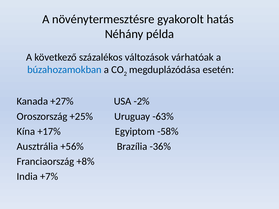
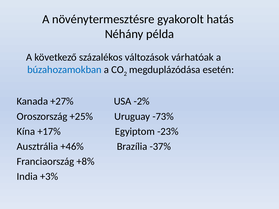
-63%: -63% -> -73%
-58%: -58% -> -23%
+56%: +56% -> +46%
-36%: -36% -> -37%
+7%: +7% -> +3%
